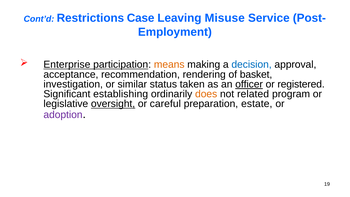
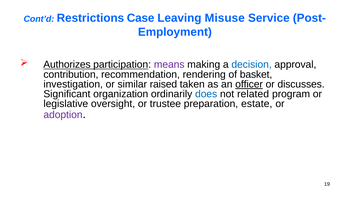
Enterprise: Enterprise -> Authorizes
means colour: orange -> purple
acceptance: acceptance -> contribution
status: status -> raised
registered: registered -> discusses
establishing: establishing -> organization
does colour: orange -> blue
oversight underline: present -> none
careful: careful -> trustee
